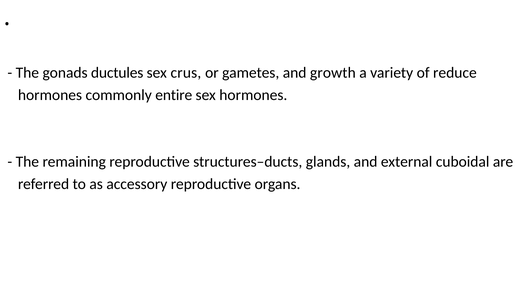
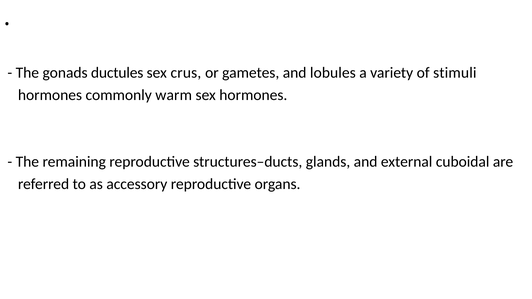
growth: growth -> lobules
reduce: reduce -> stimuli
entire: entire -> warm
